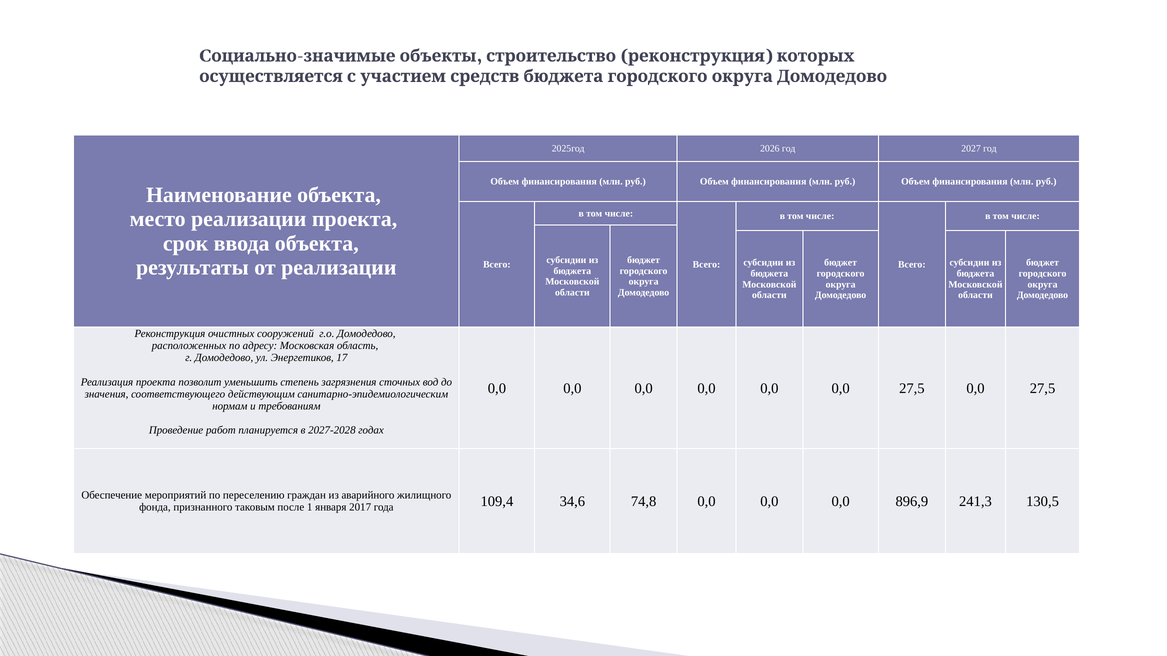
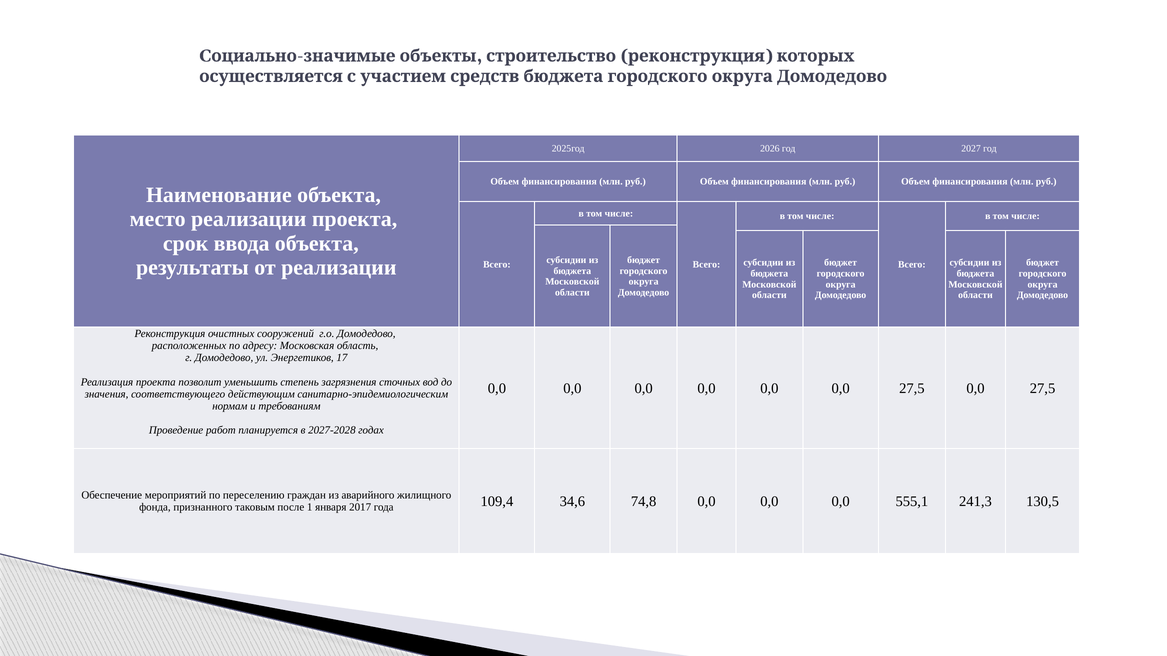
896,9: 896,9 -> 555,1
